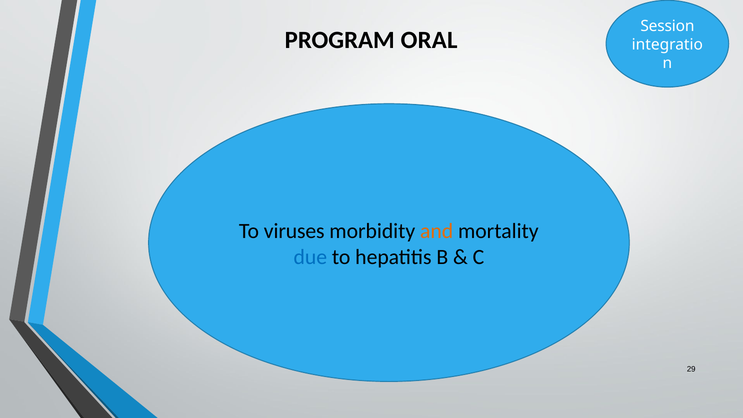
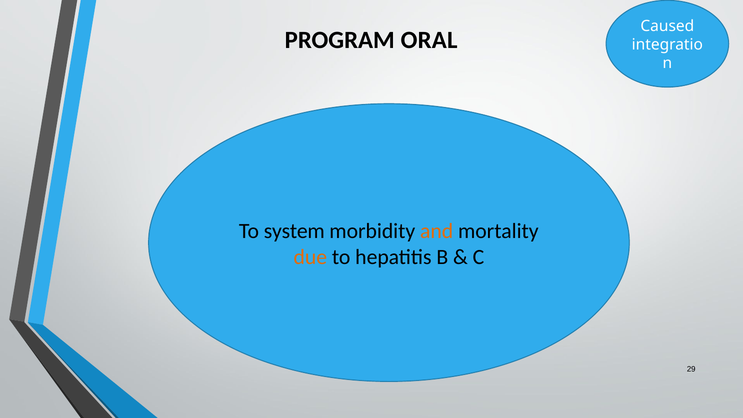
Session: Session -> Caused
viruses: viruses -> system
due colour: blue -> orange
